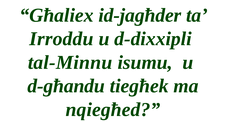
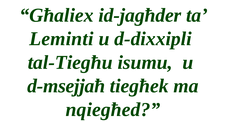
Irroddu: Irroddu -> Leminti
tal-Minnu: tal-Minnu -> tal-Tiegħu
d-għandu: d-għandu -> d-msejjaħ
